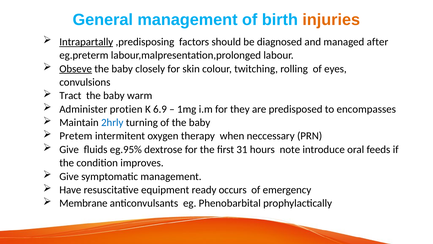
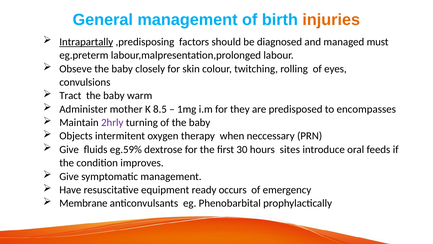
after: after -> must
Obseve underline: present -> none
protien: protien -> mother
6.9: 6.9 -> 8.5
2hrly colour: blue -> purple
Pretem: Pretem -> Objects
eg.95%: eg.95% -> eg.59%
31: 31 -> 30
note: note -> sites
